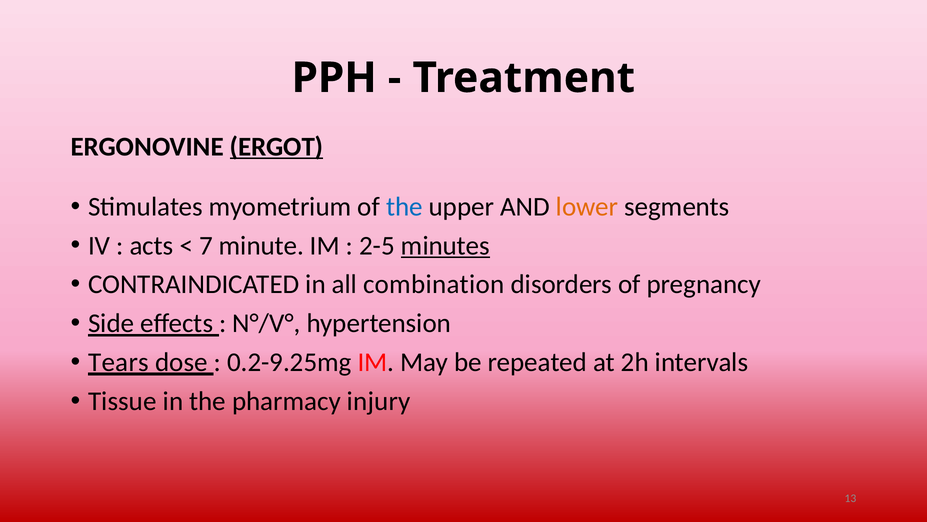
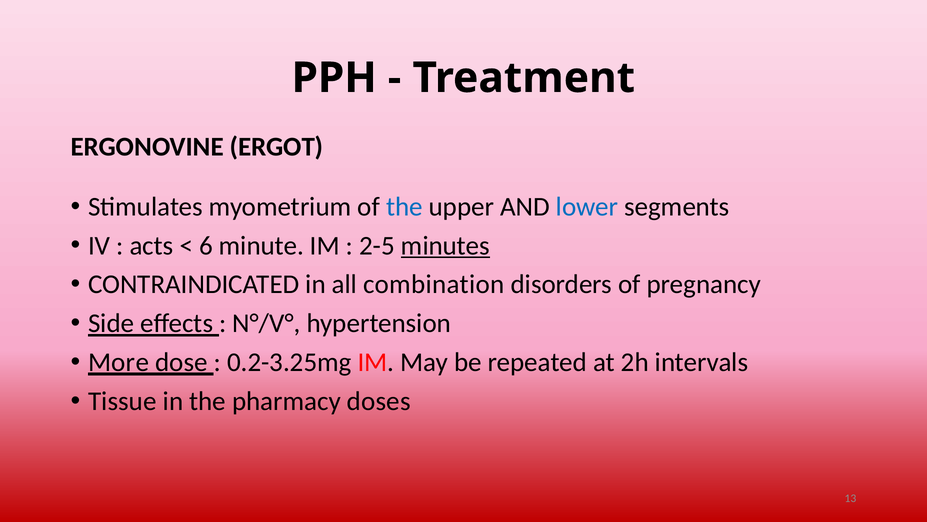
ERGOT underline: present -> none
lower colour: orange -> blue
7: 7 -> 6
Tears: Tears -> More
0.2-9.25mg: 0.2-9.25mg -> 0.2-3.25mg
injury: injury -> doses
